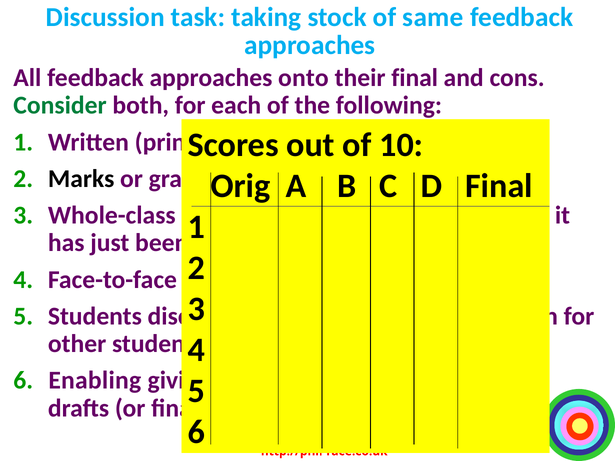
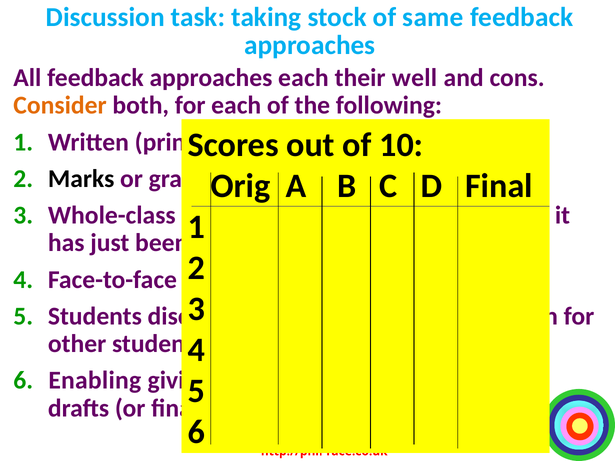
approaches onto: onto -> each
their final: final -> well
Consider colour: green -> orange
